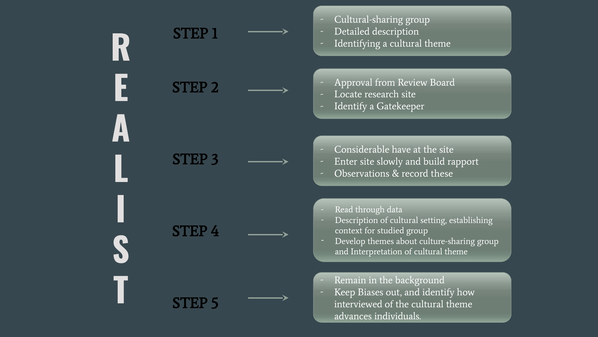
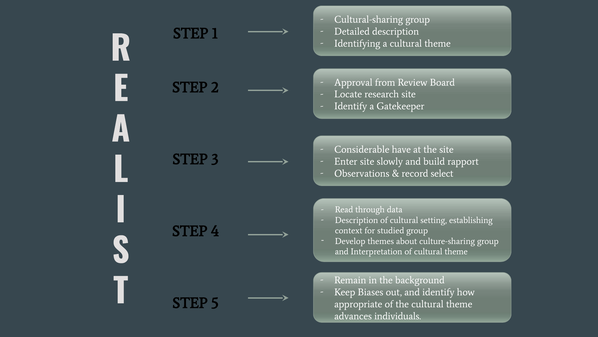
these: these -> select
interviewed: interviewed -> appropriate
